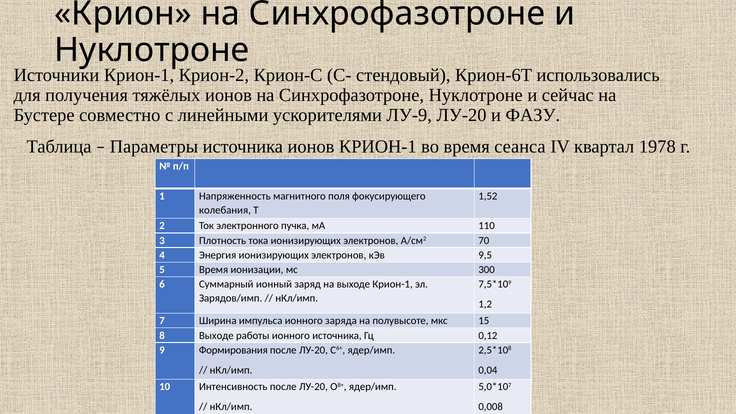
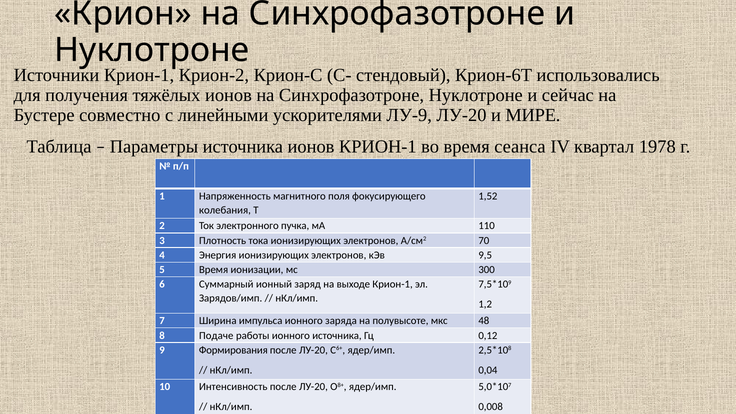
ФАЗУ: ФАЗУ -> МИРЕ
15: 15 -> 48
8 Выходе: Выходе -> Подаче
